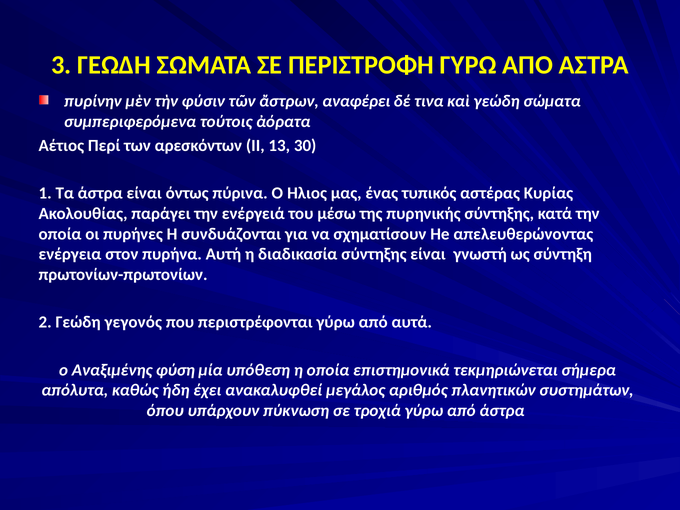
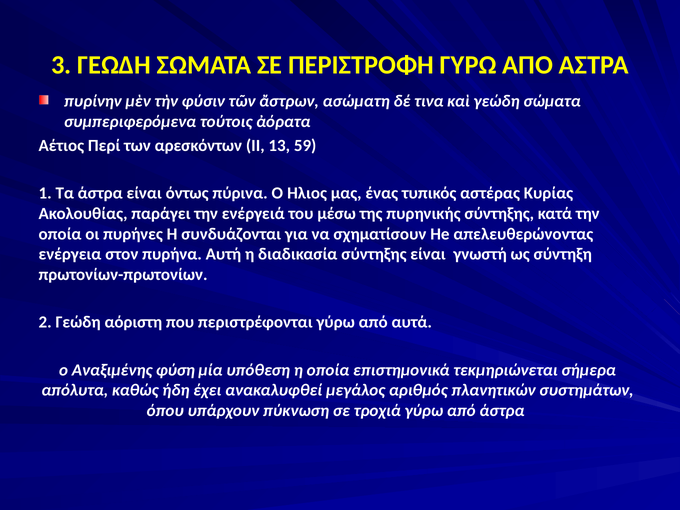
αναφέρει: αναφέρει -> ασώματη
30: 30 -> 59
γεγονός: γεγονός -> αόριστη
